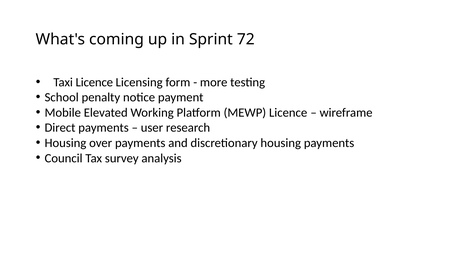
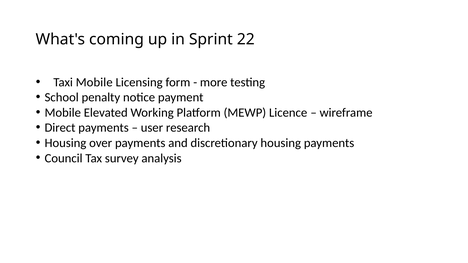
72: 72 -> 22
Taxi Licence: Licence -> Mobile
